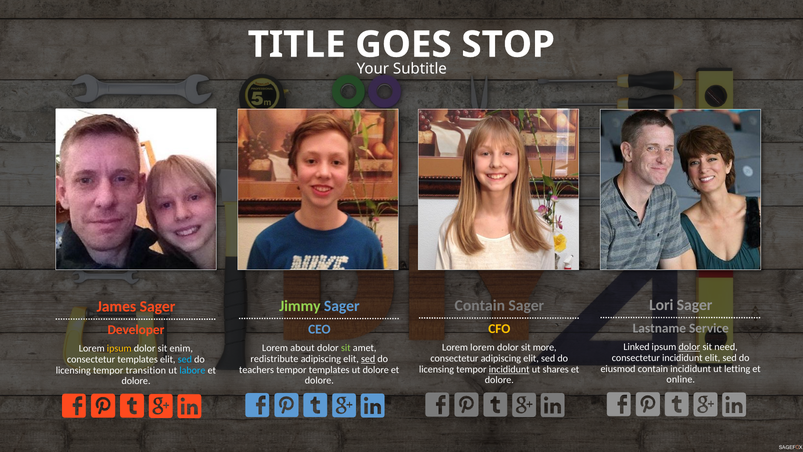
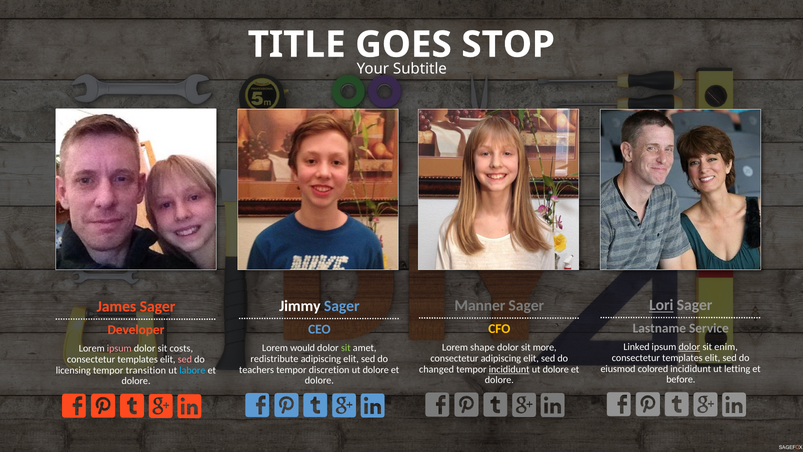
Lori underline: none -> present
Contain at (480, 305): Contain -> Manner
Jimmy colour: light green -> white
need: need -> enim
Lorem lorem: lorem -> shape
about: about -> would
ipsum at (119, 348) colour: yellow -> pink
enim: enim -> costs
incididunt at (682, 358): incididunt -> templates
sed at (368, 359) underline: present -> none
sed at (185, 359) colour: light blue -> pink
eiusmod contain: contain -> colored
licensing at (437, 369): licensing -> changed
shares at (556, 369): shares -> dolore
tempor templates: templates -> discretion
online: online -> before
